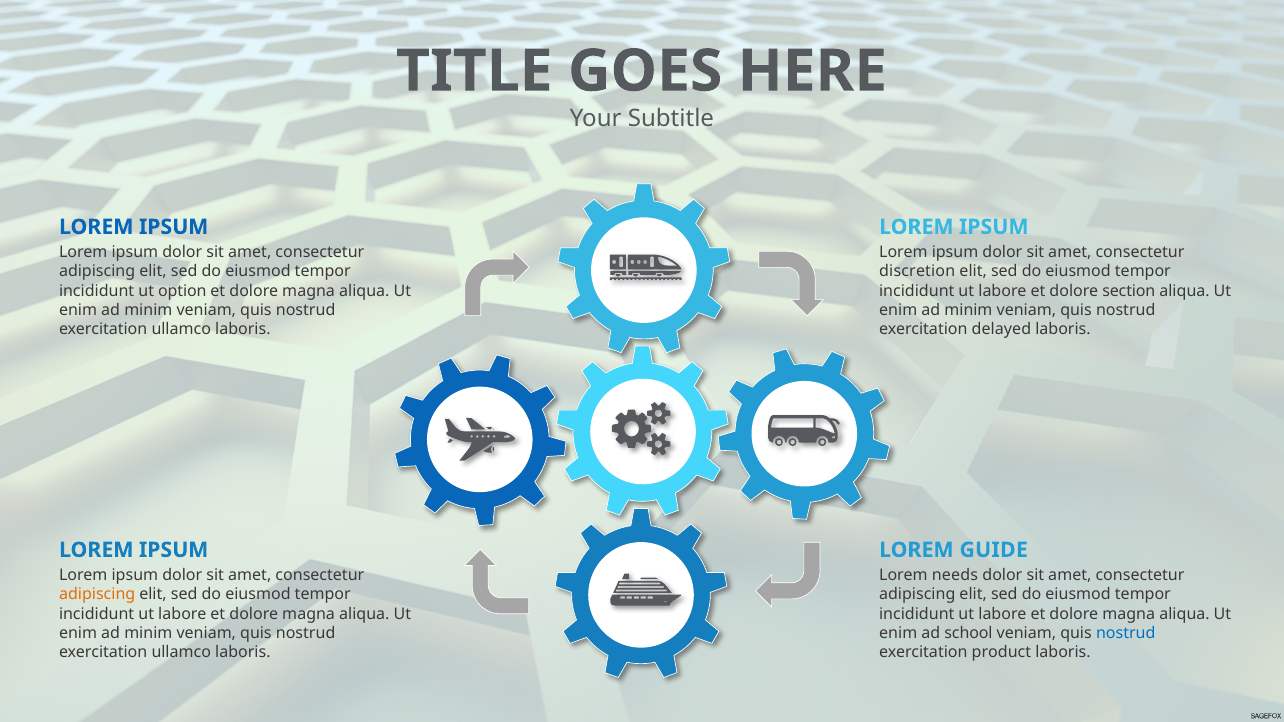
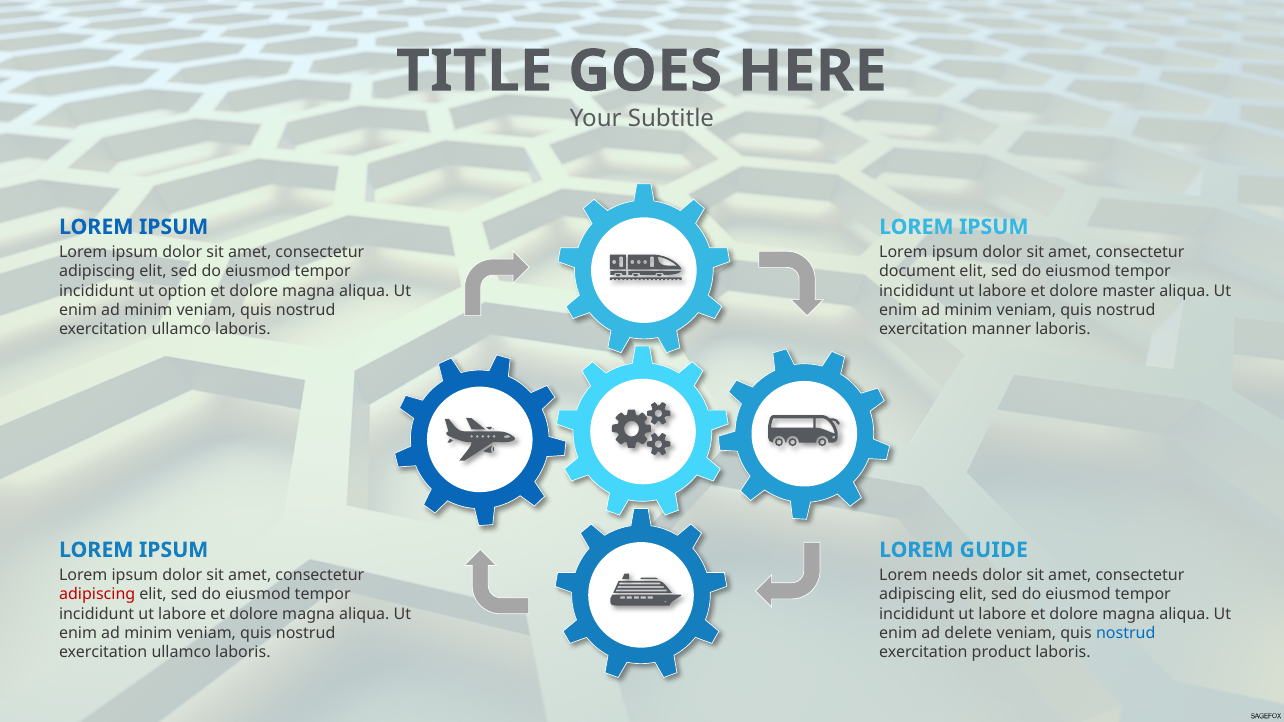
discretion: discretion -> document
section: section -> master
delayed: delayed -> manner
adipiscing at (97, 595) colour: orange -> red
school: school -> delete
